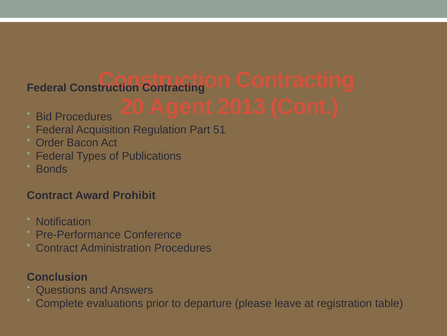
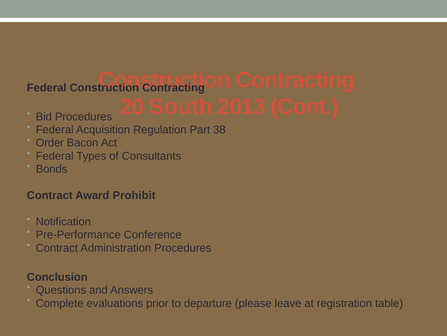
Agent: Agent -> South
51: 51 -> 38
Publications: Publications -> Consultants
